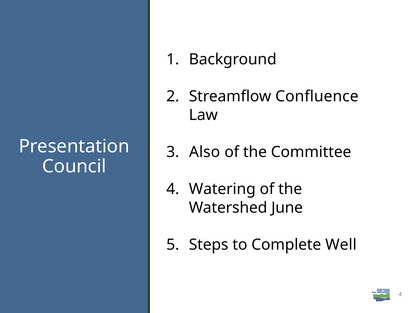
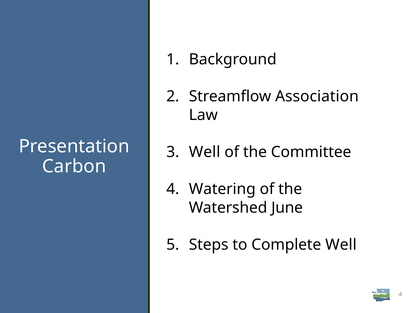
Confluence: Confluence -> Association
Also at (205, 152): Also -> Well
Council: Council -> Carbon
